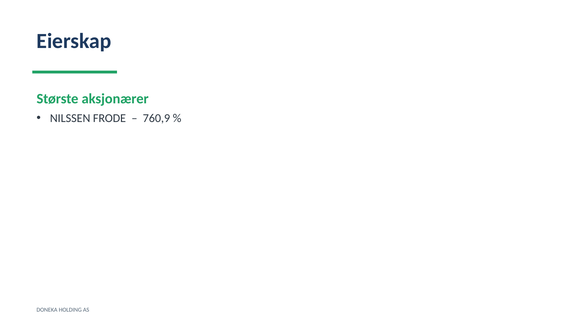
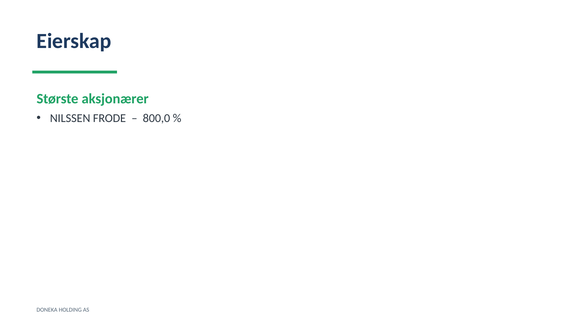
760,9: 760,9 -> 800,0
